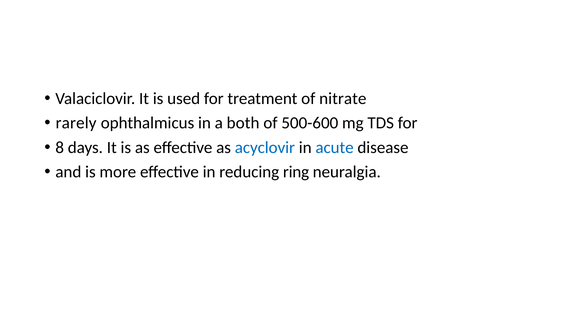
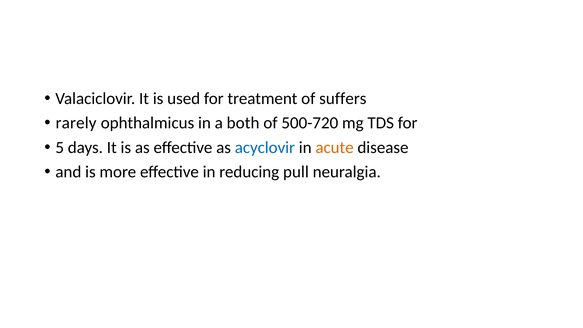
nitrate: nitrate -> suffers
500-600: 500-600 -> 500-720
8: 8 -> 5
acute colour: blue -> orange
ring: ring -> pull
